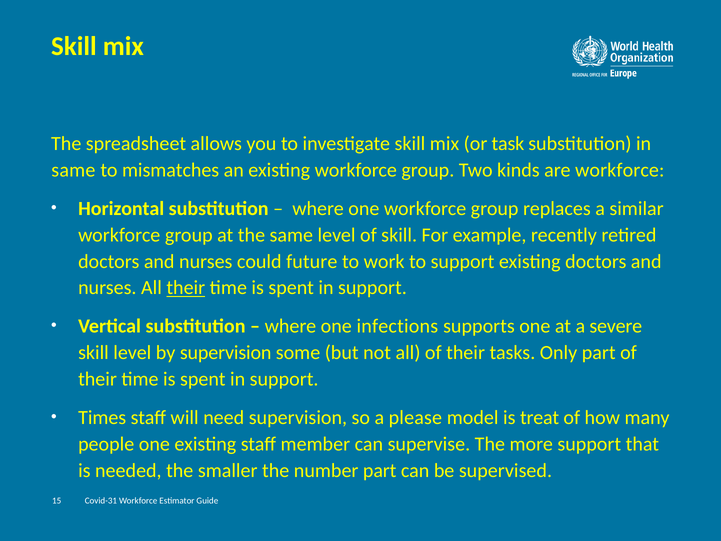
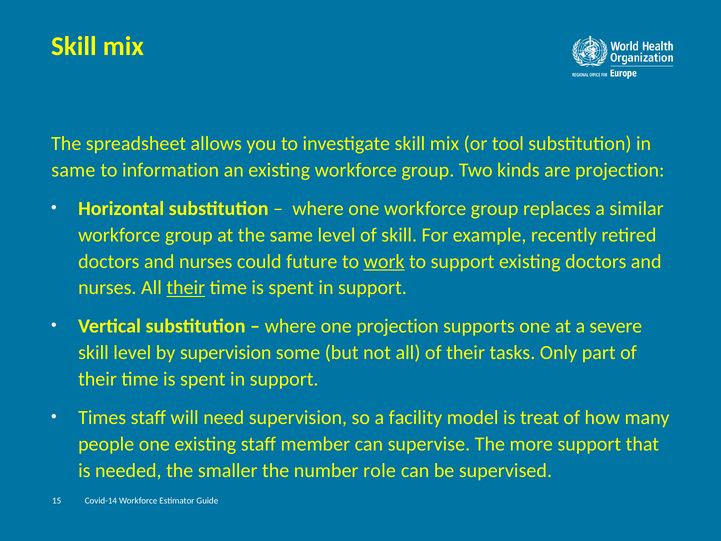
task: task -> tool
mismatches: mismatches -> information
are workforce: workforce -> projection
work underline: none -> present
one infections: infections -> projection
please: please -> facility
number part: part -> role
Covid-31: Covid-31 -> Covid-14
